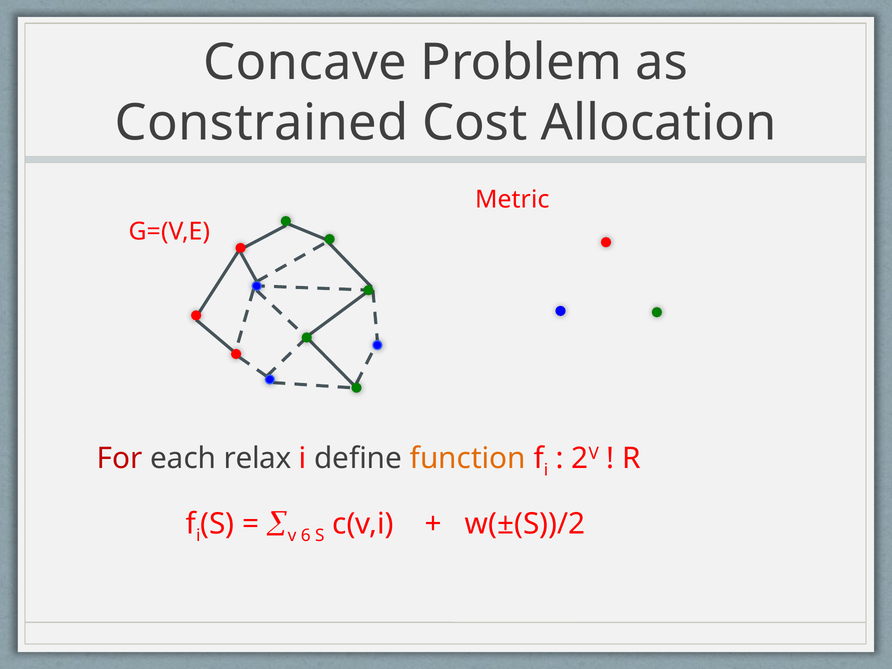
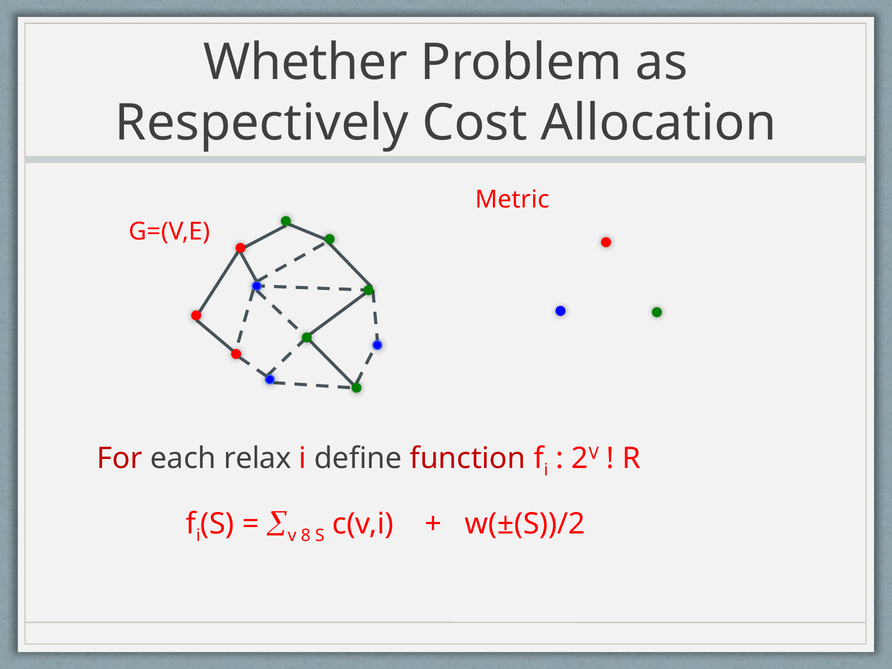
Concave: Concave -> Whether
Constrained: Constrained -> Respectively
function colour: orange -> red
6: 6 -> 8
